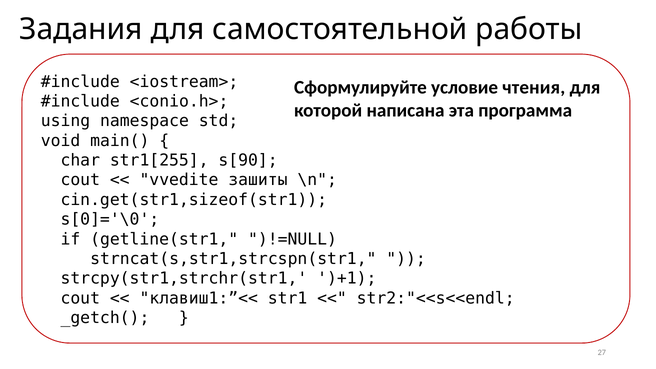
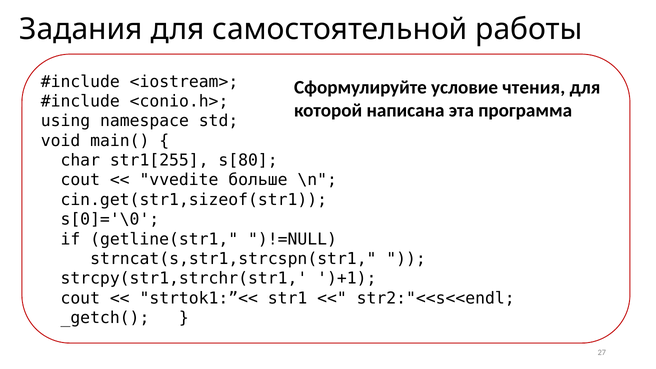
s[90: s[90 -> s[80
зашиты: зашиты -> больше
клавиш1:”<<: клавиш1:”<< -> strtok1:”<<
